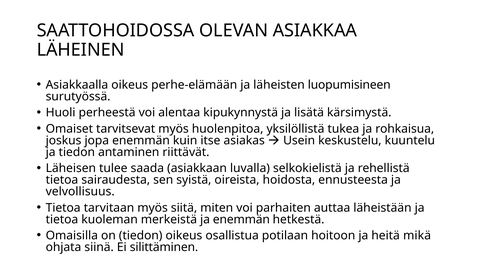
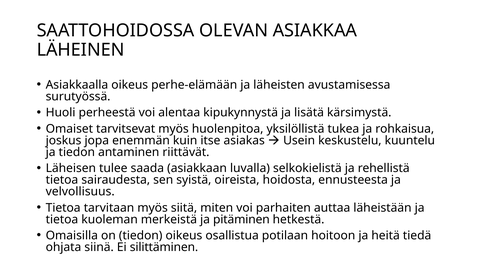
luopumisineen: luopumisineen -> avustamisessa
ja enemmän: enemmän -> pitäminen
mikä: mikä -> tiedä
